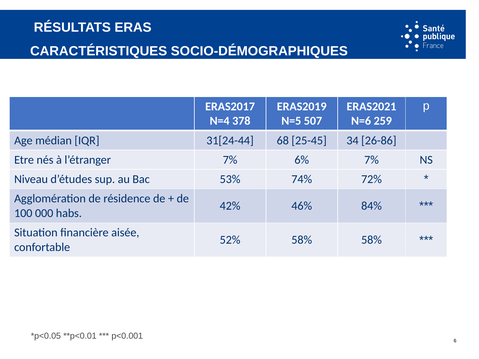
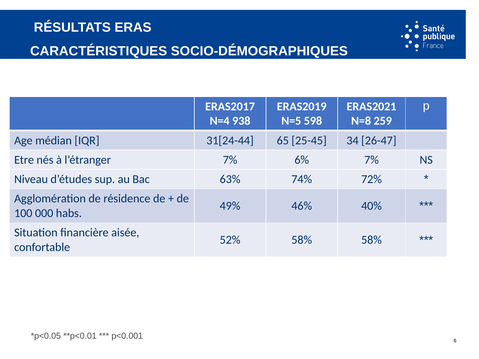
378: 378 -> 938
507: 507 -> 598
N=6: N=6 -> N=8
68: 68 -> 65
26-86: 26-86 -> 26-47
53%: 53% -> 63%
42%: 42% -> 49%
84%: 84% -> 40%
